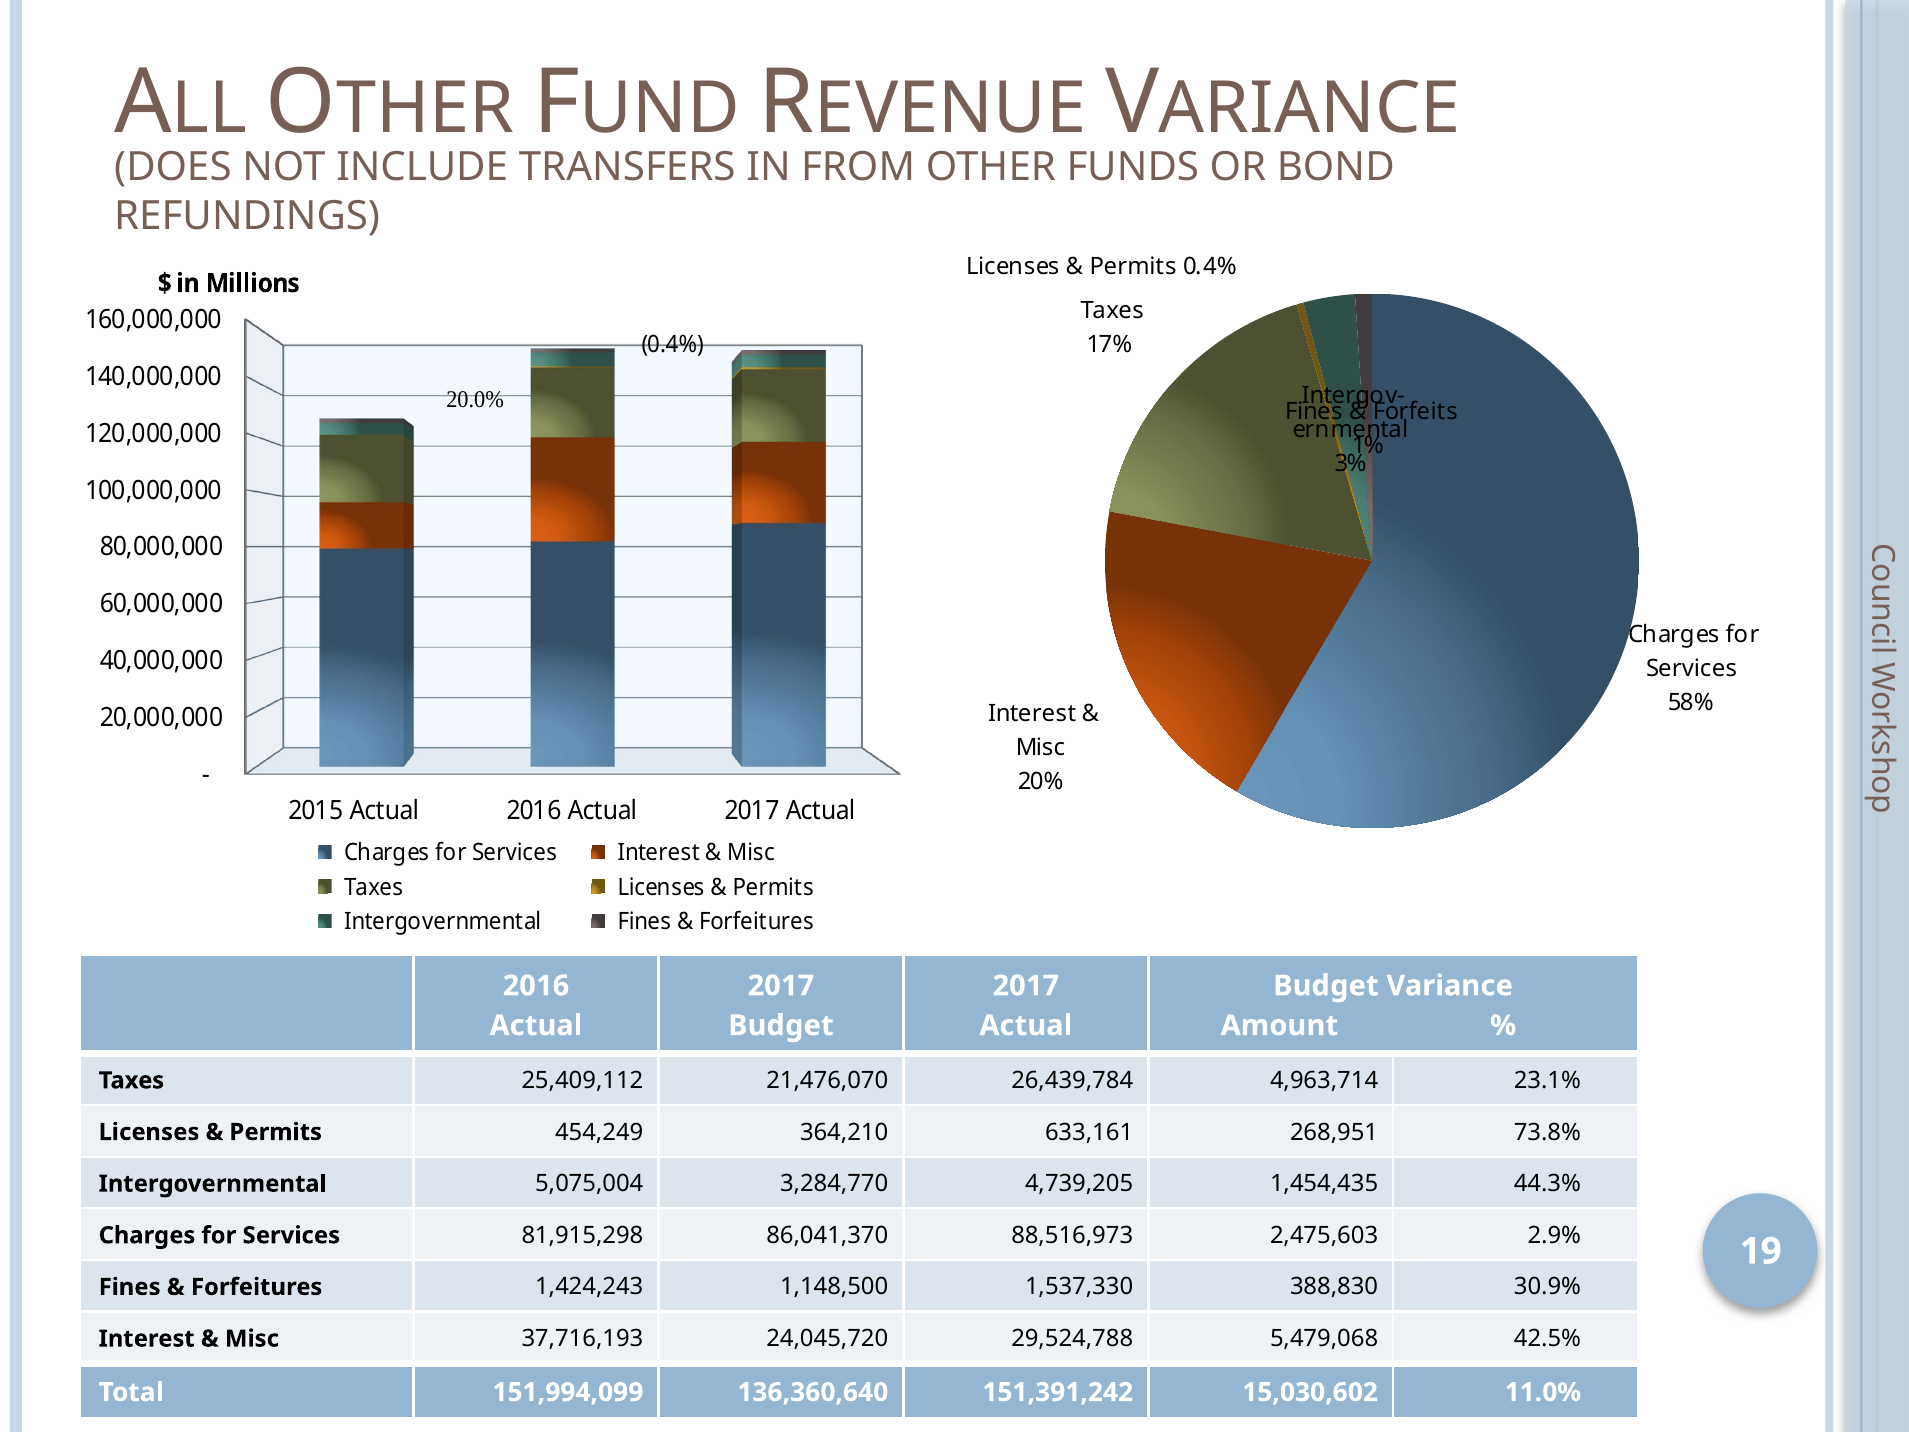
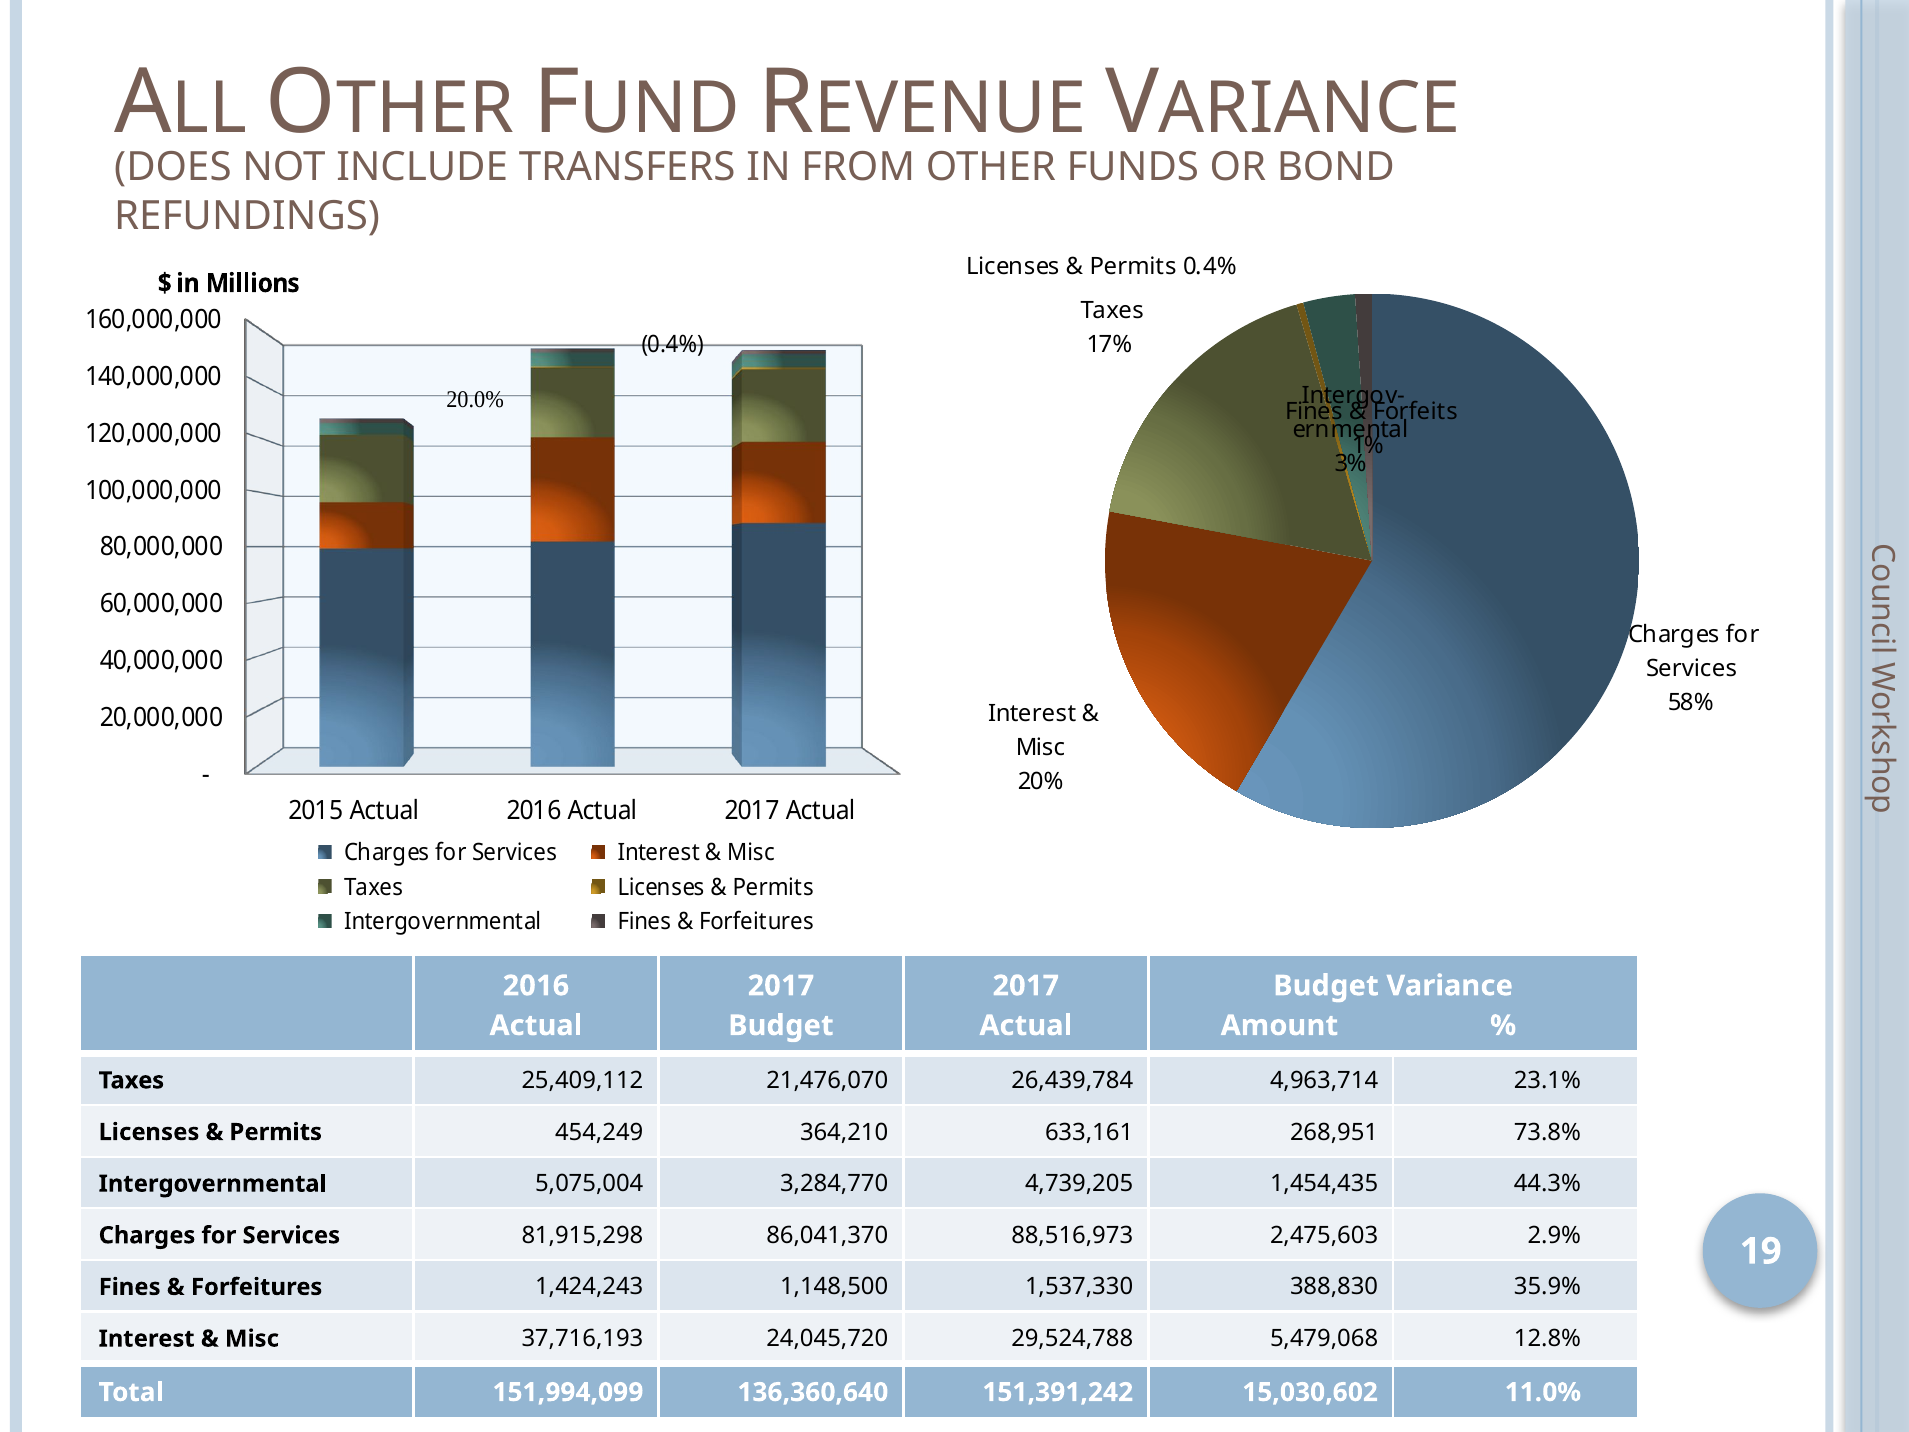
30.9%: 30.9% -> 35.9%
42.5%: 42.5% -> 12.8%
